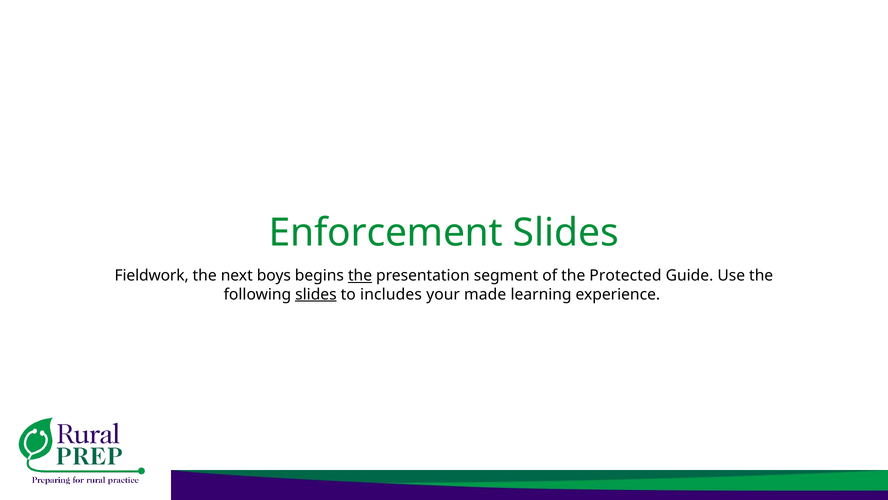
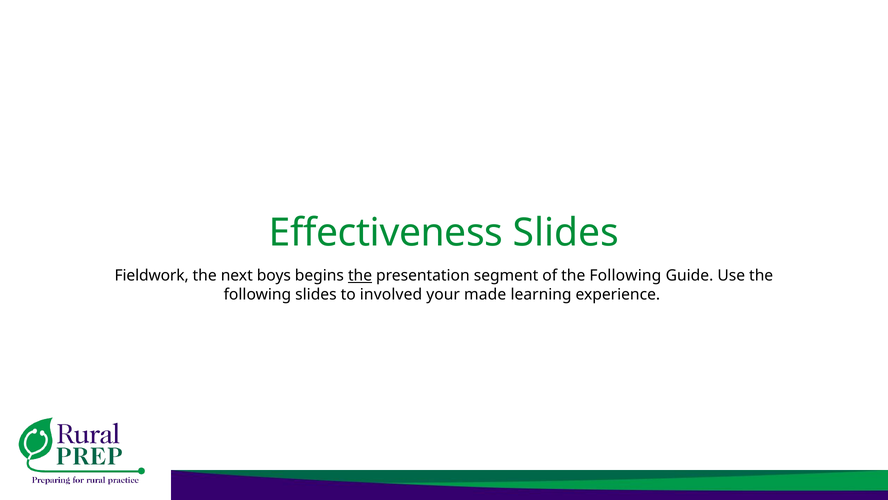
Enforcement: Enforcement -> Effectiveness
of the Protected: Protected -> Following
slides at (316, 294) underline: present -> none
includes: includes -> involved
